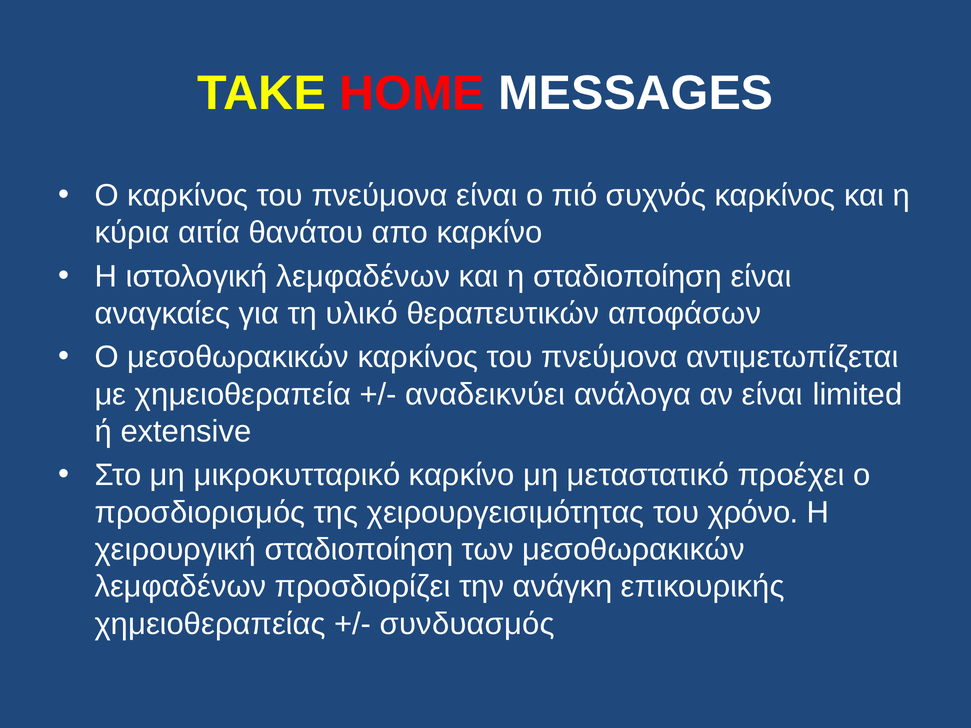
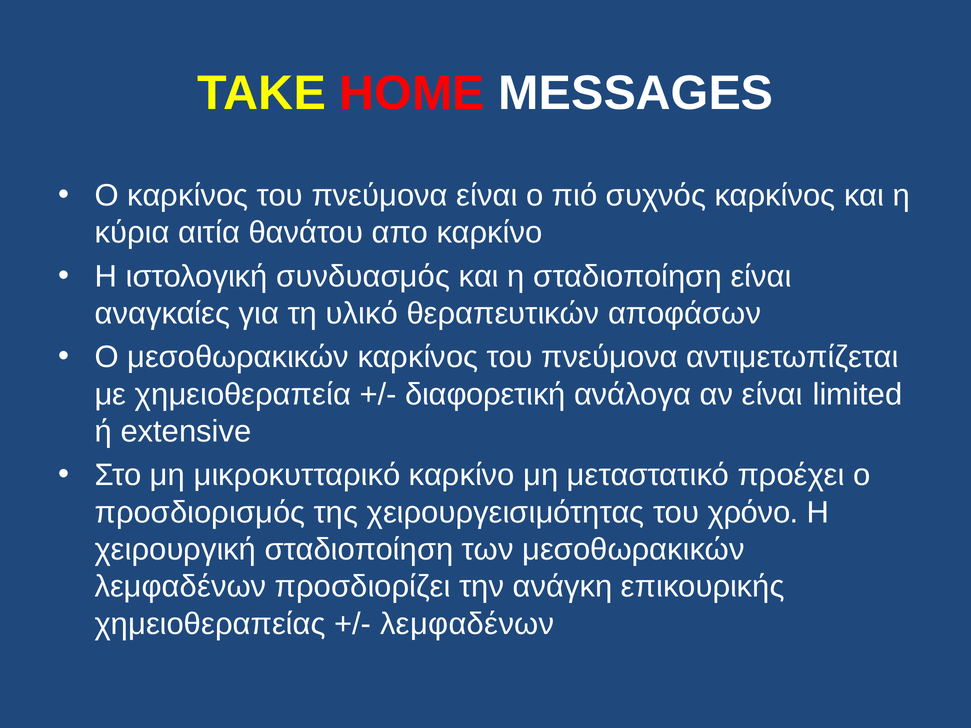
ιστολογική λεμφαδένων: λεμφαδένων -> συνδυασμός
αναδεικνύει: αναδεικνύει -> διαφορετική
συνδυασμός at (467, 624): συνδυασμός -> λεμφαδένων
